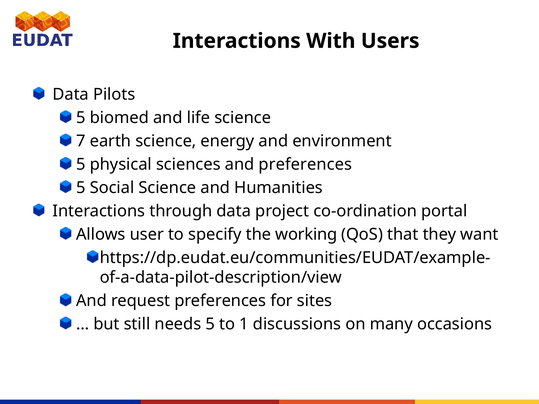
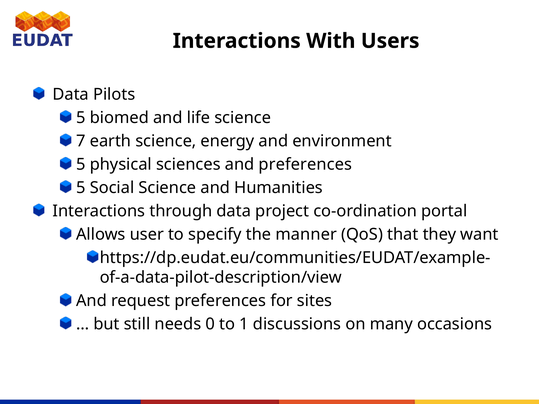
working: working -> manner
needs 5: 5 -> 0
